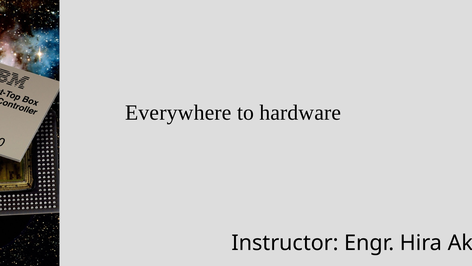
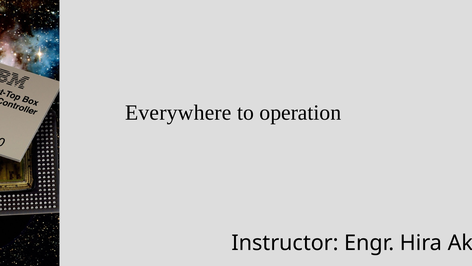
hardware: hardware -> operation
